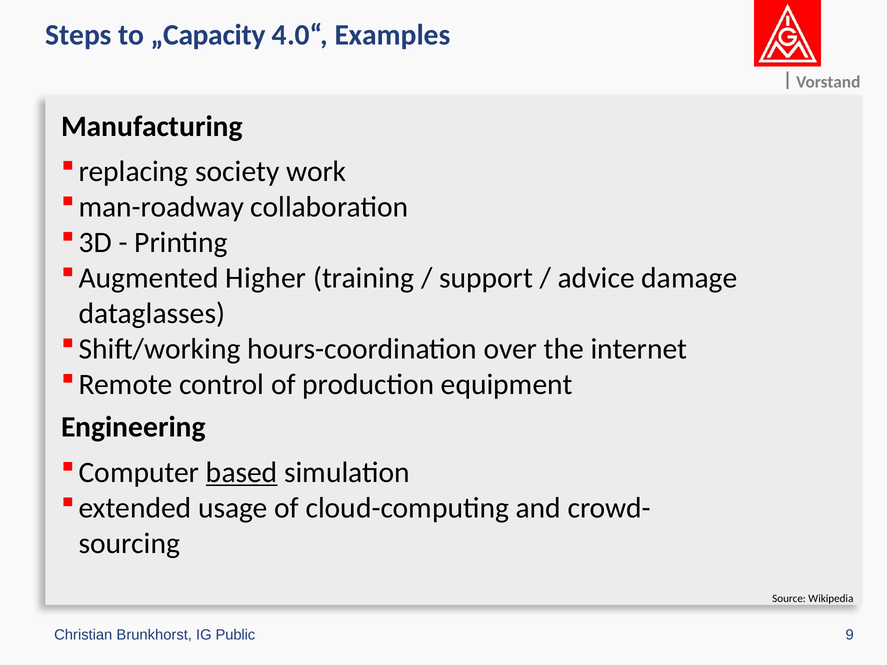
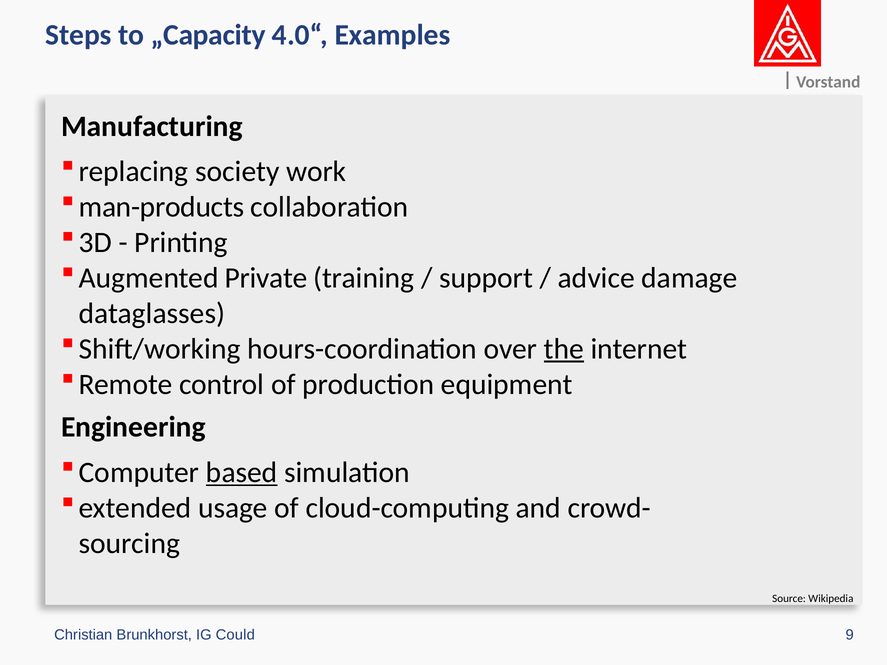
man-roadway: man-roadway -> man-products
Higher: Higher -> Private
the underline: none -> present
Public: Public -> Could
